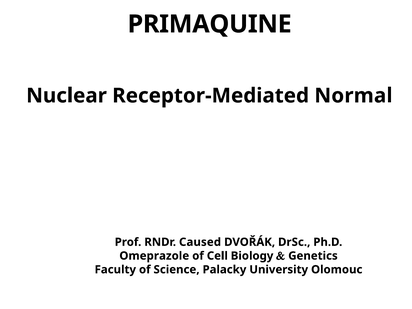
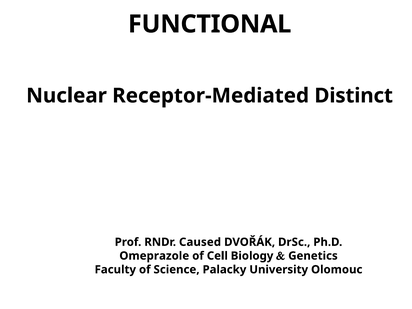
PRIMAQUINE: PRIMAQUINE -> FUNCTIONAL
Normal: Normal -> Distinct
